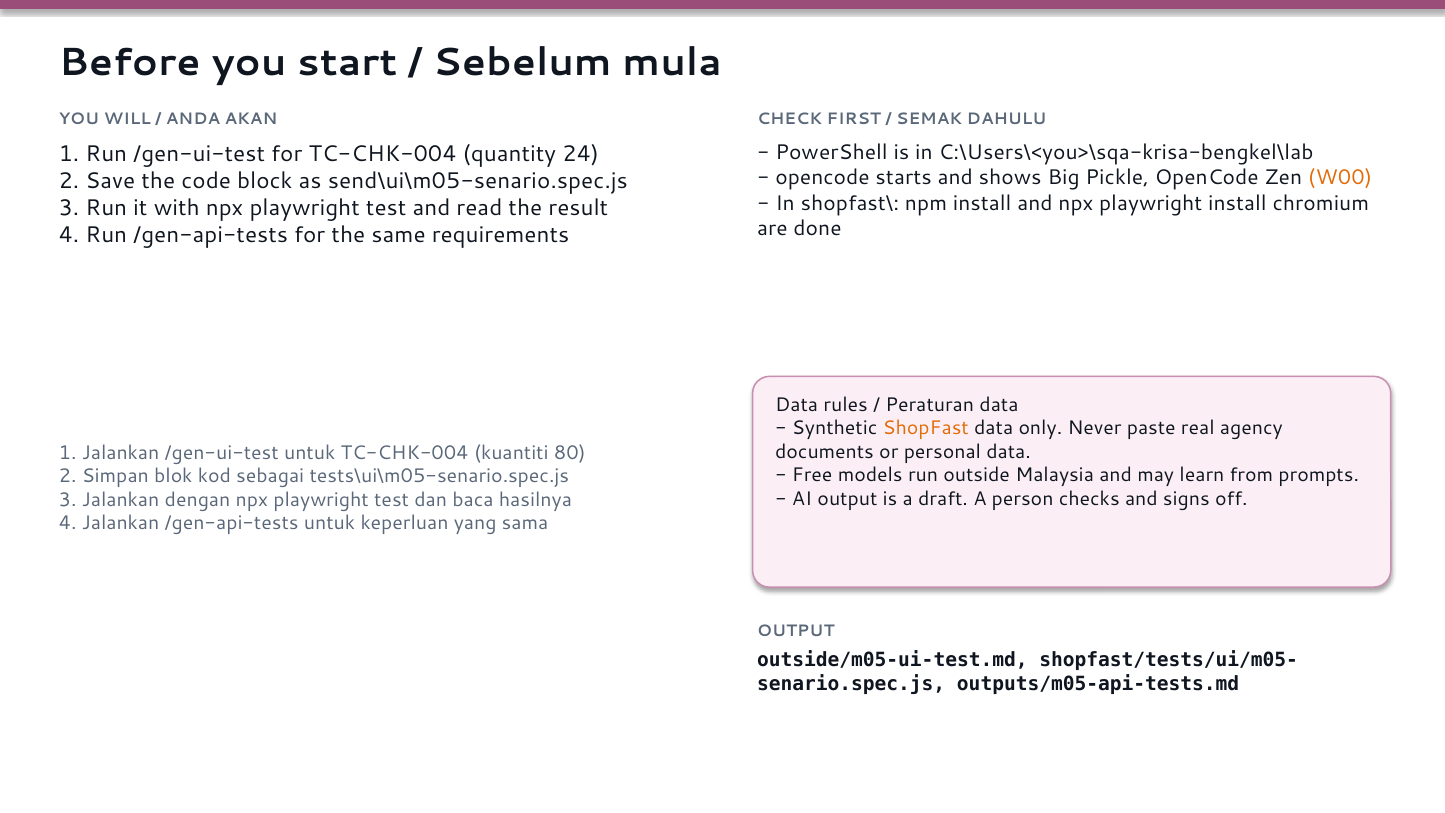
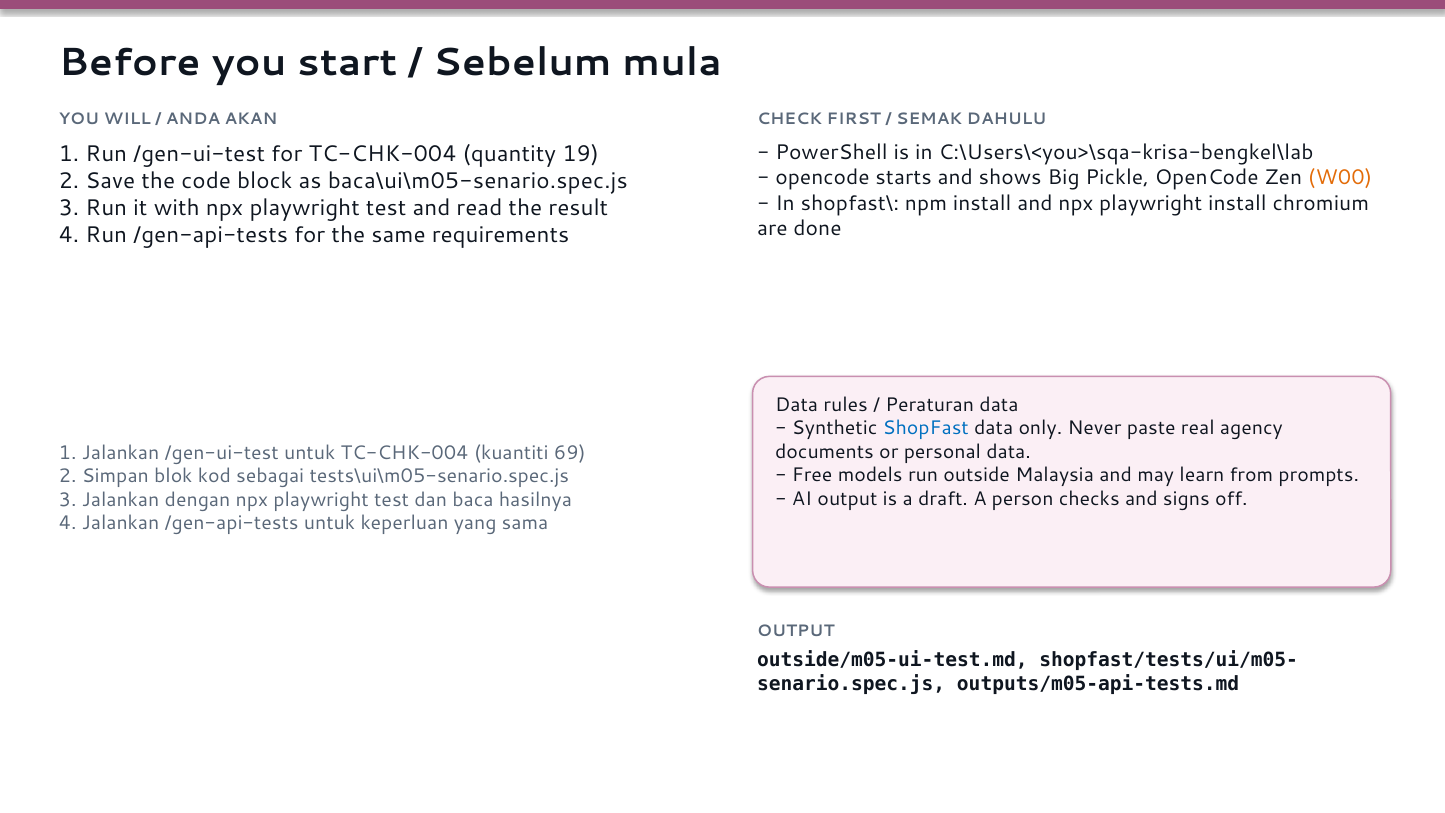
24: 24 -> 19
send\ui\m05-senario.spec.js: send\ui\m05-senario.spec.js -> baca\ui\m05-senario.spec.js
ShopFast colour: orange -> blue
80: 80 -> 69
